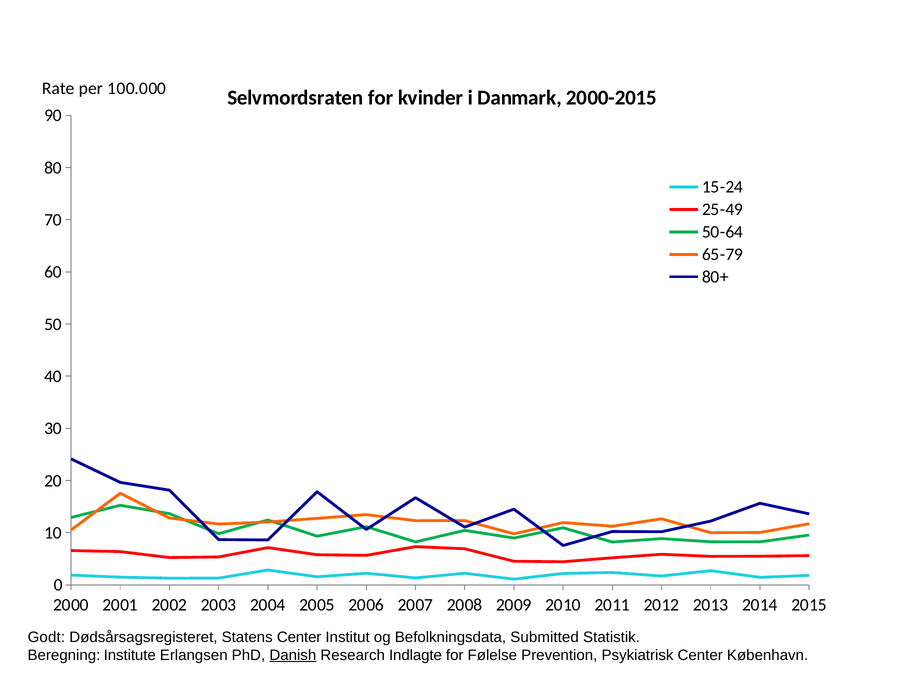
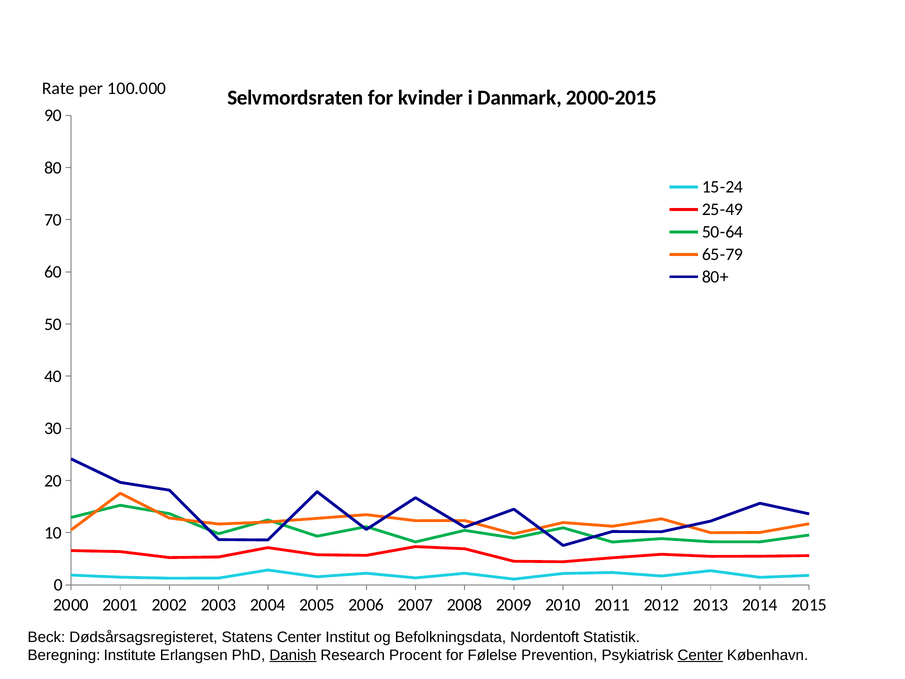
Godt: Godt -> Beck
Submitted: Submitted -> Nordentoft
Indlagte: Indlagte -> Procent
Center at (700, 655) underline: none -> present
